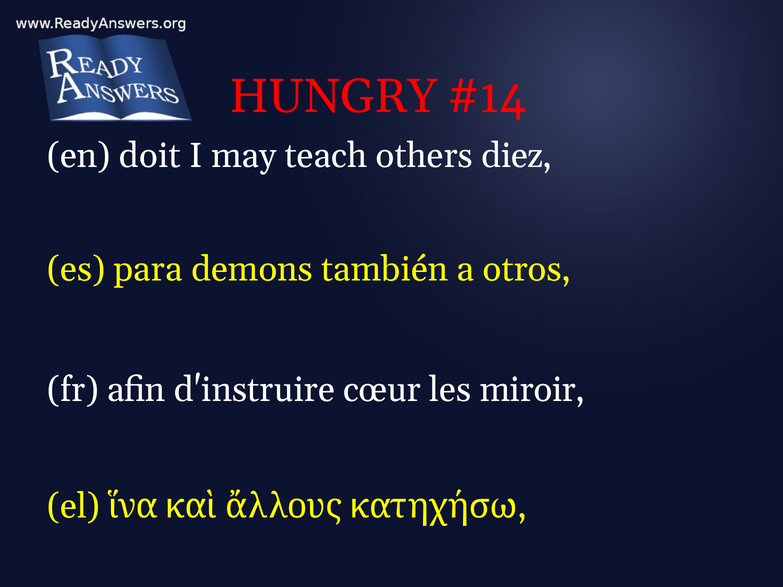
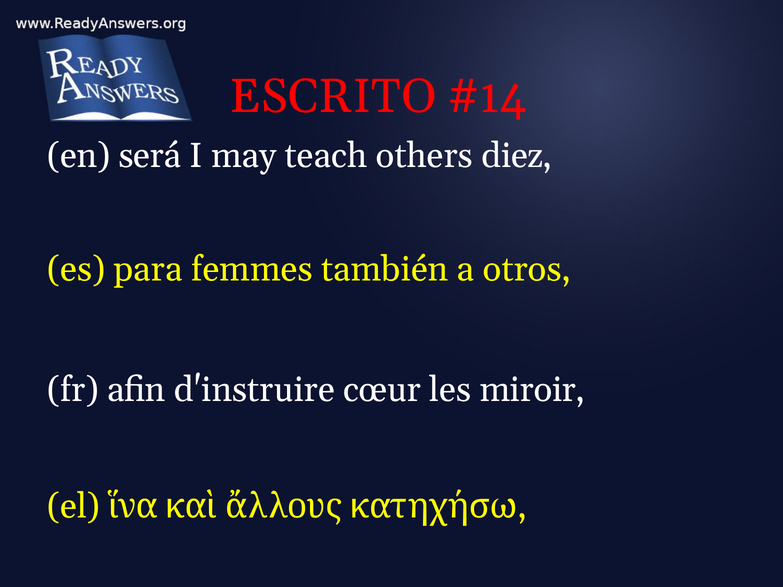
HUNGRY: HUNGRY -> ESCRITO
doit: doit -> será
demons: demons -> femmes
